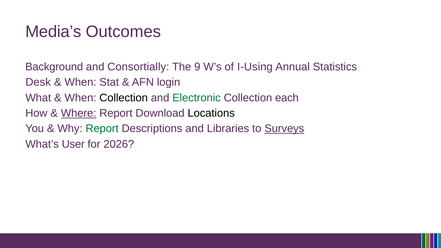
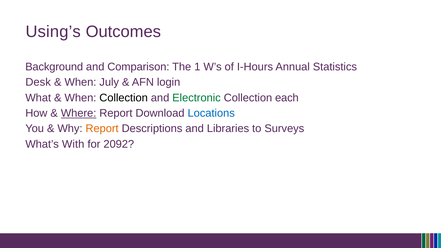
Media’s: Media’s -> Using’s
Consortially: Consortially -> Comparison
9: 9 -> 1
I-Using: I-Using -> I-Hours
Stat: Stat -> July
Locations colour: black -> blue
Report at (102, 129) colour: green -> orange
Surveys underline: present -> none
User: User -> With
2026: 2026 -> 2092
